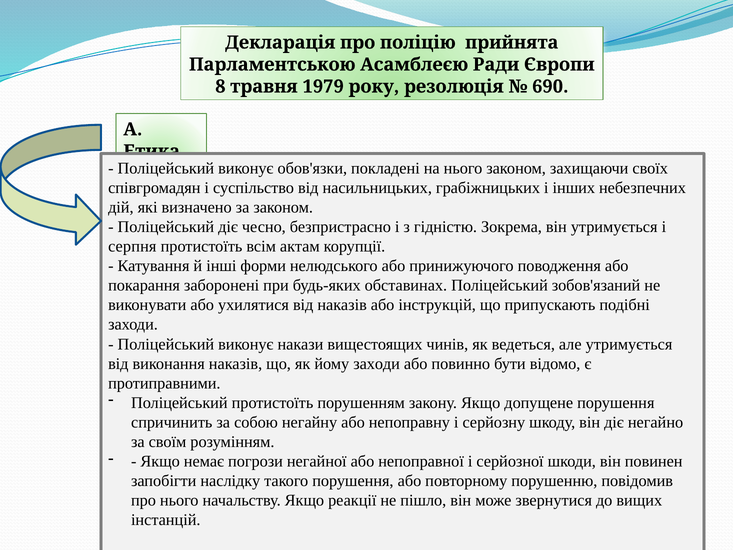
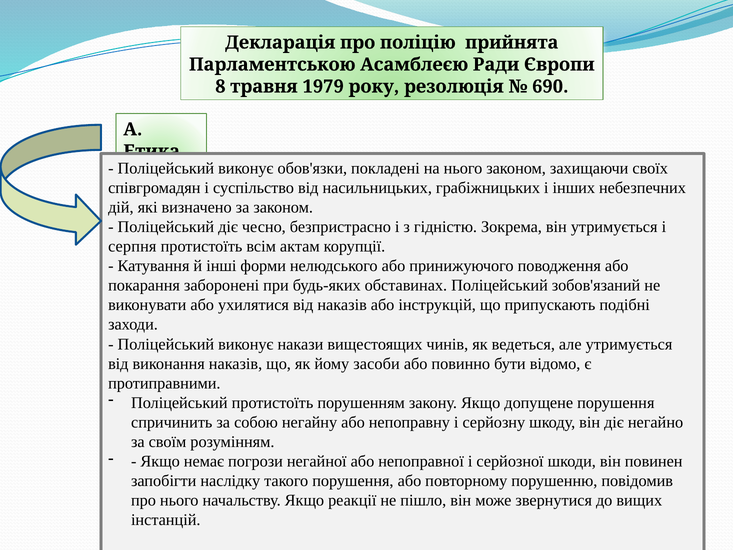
йому заходи: заходи -> засоби
